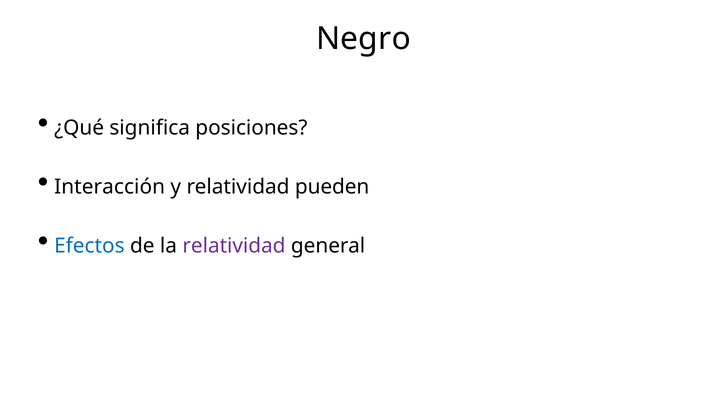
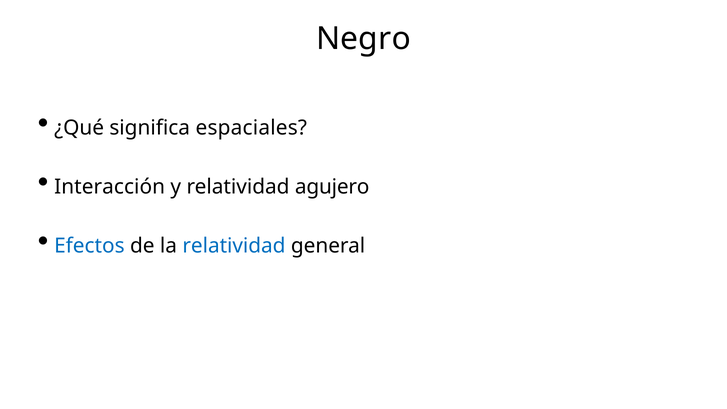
posiciones: posiciones -> espaciales
pueden: pueden -> agujero
relatividad at (234, 246) colour: purple -> blue
